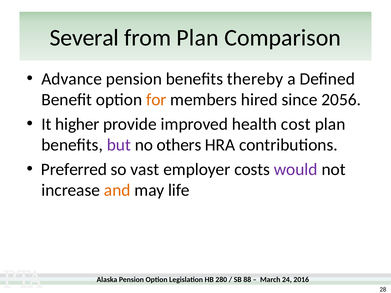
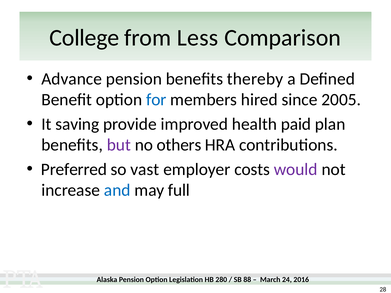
Several: Several -> College
from Plan: Plan -> Less
for colour: orange -> blue
2056: 2056 -> 2005
higher: higher -> saving
cost: cost -> paid
and colour: orange -> blue
life: life -> full
